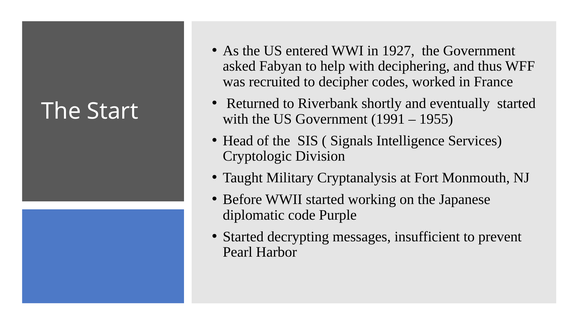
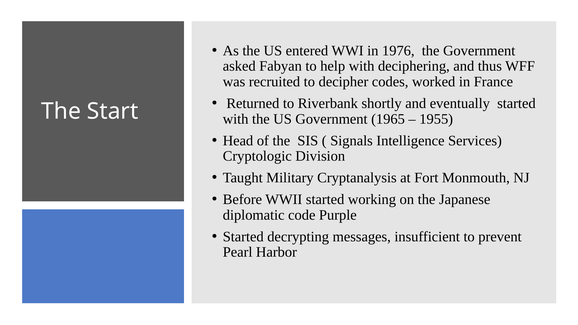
1927: 1927 -> 1976
1991: 1991 -> 1965
